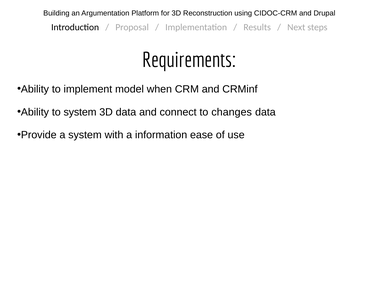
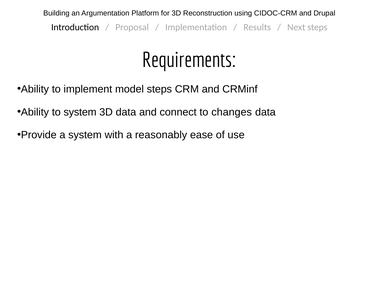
model when: when -> steps
information: information -> reasonably
